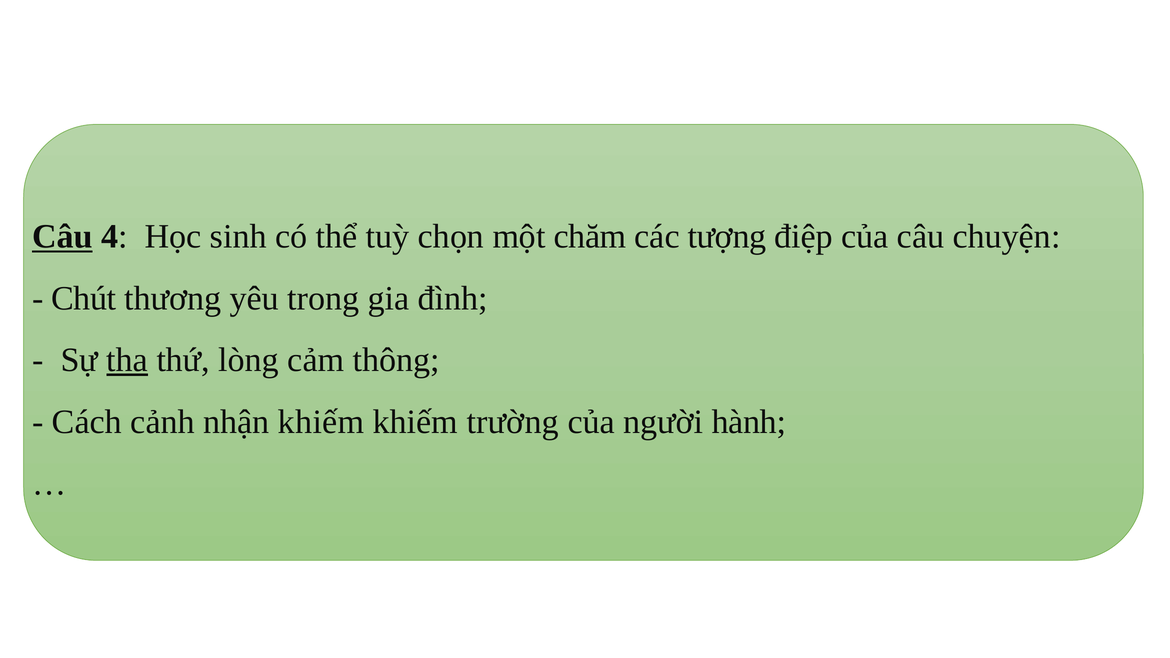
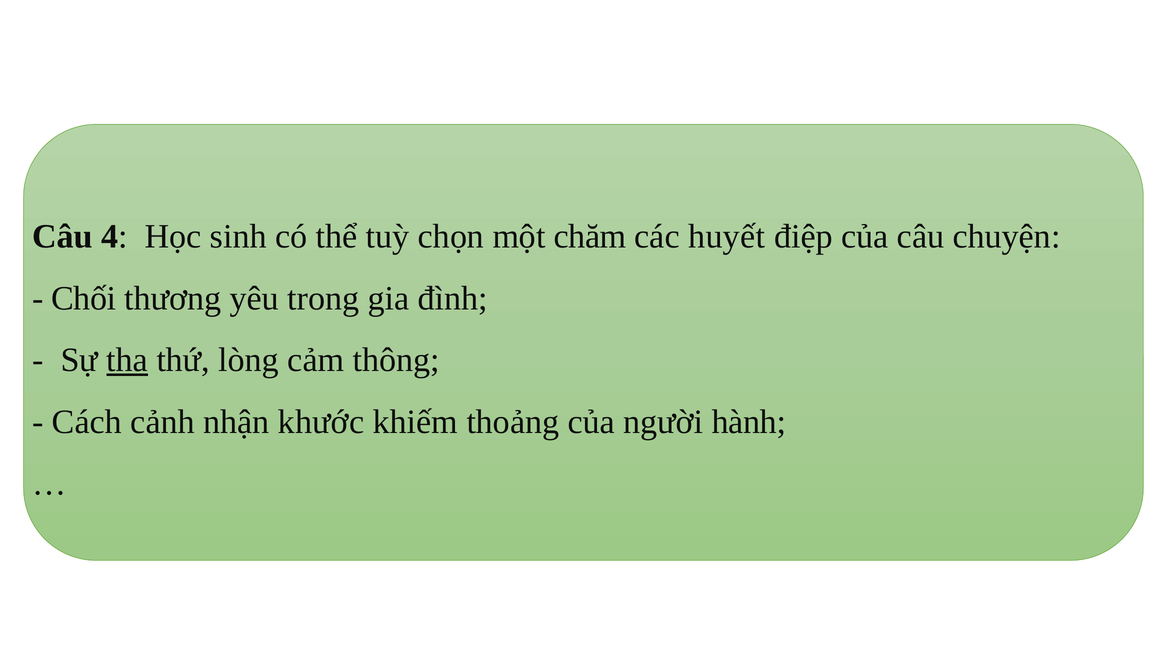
Câu at (62, 237) underline: present -> none
tượng: tượng -> huyết
Chút: Chút -> Chối
nhận khiếm: khiếm -> khước
trường: trường -> thoảng
